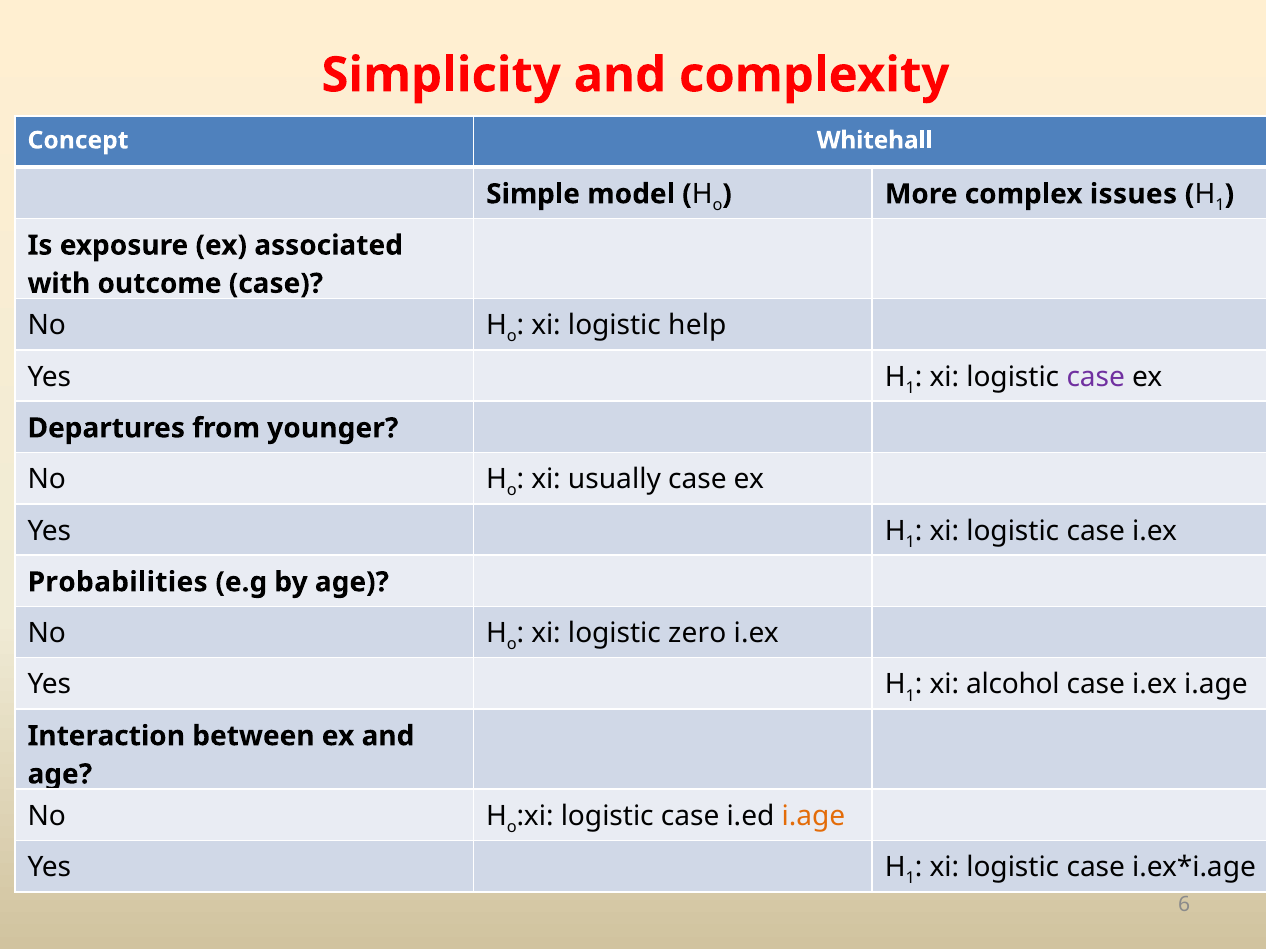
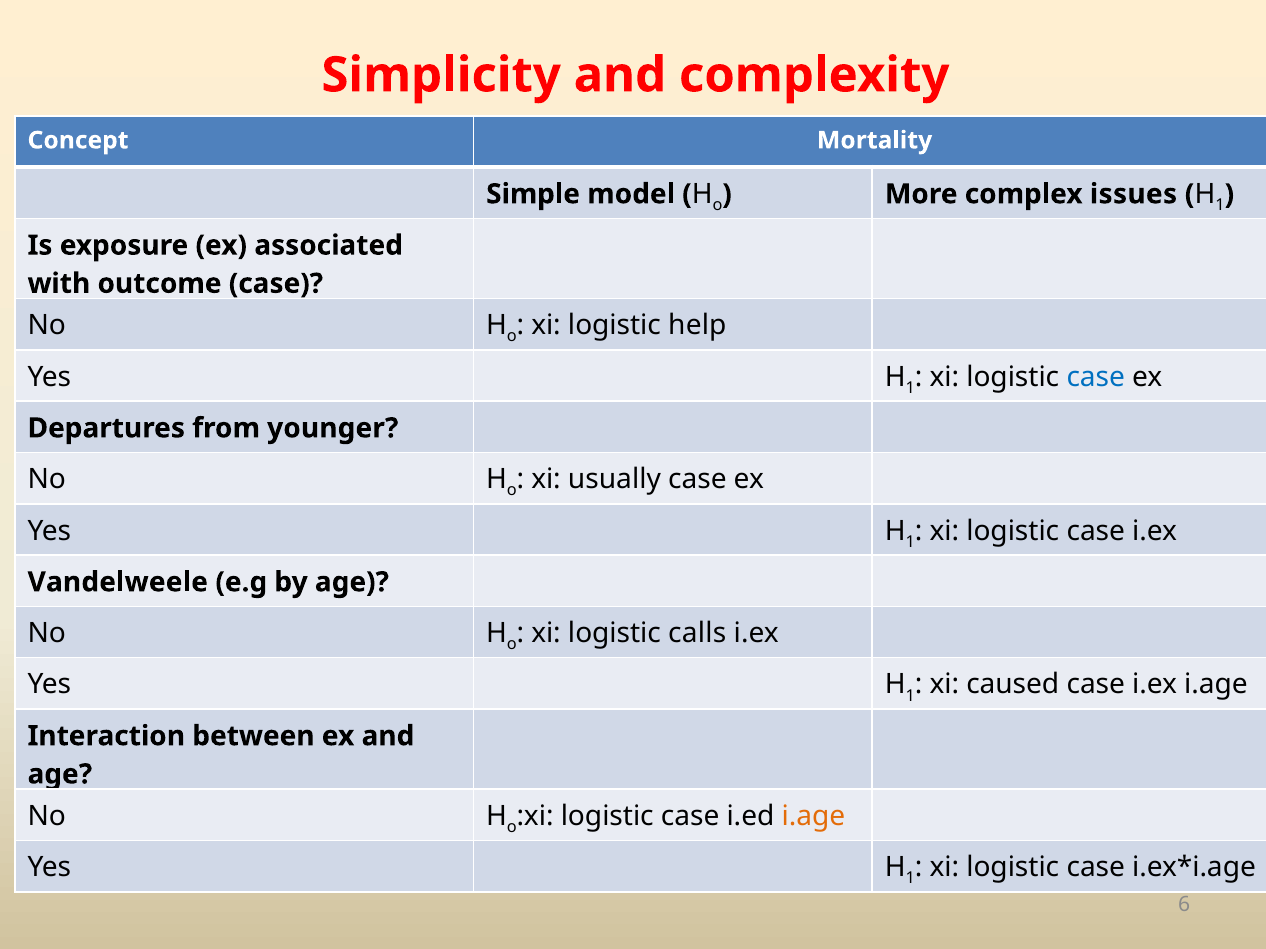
Whitehall: Whitehall -> Mortality
case at (1096, 377) colour: purple -> blue
Probabilities: Probabilities -> Vandelweele
zero: zero -> calls
alcohol: alcohol -> caused
